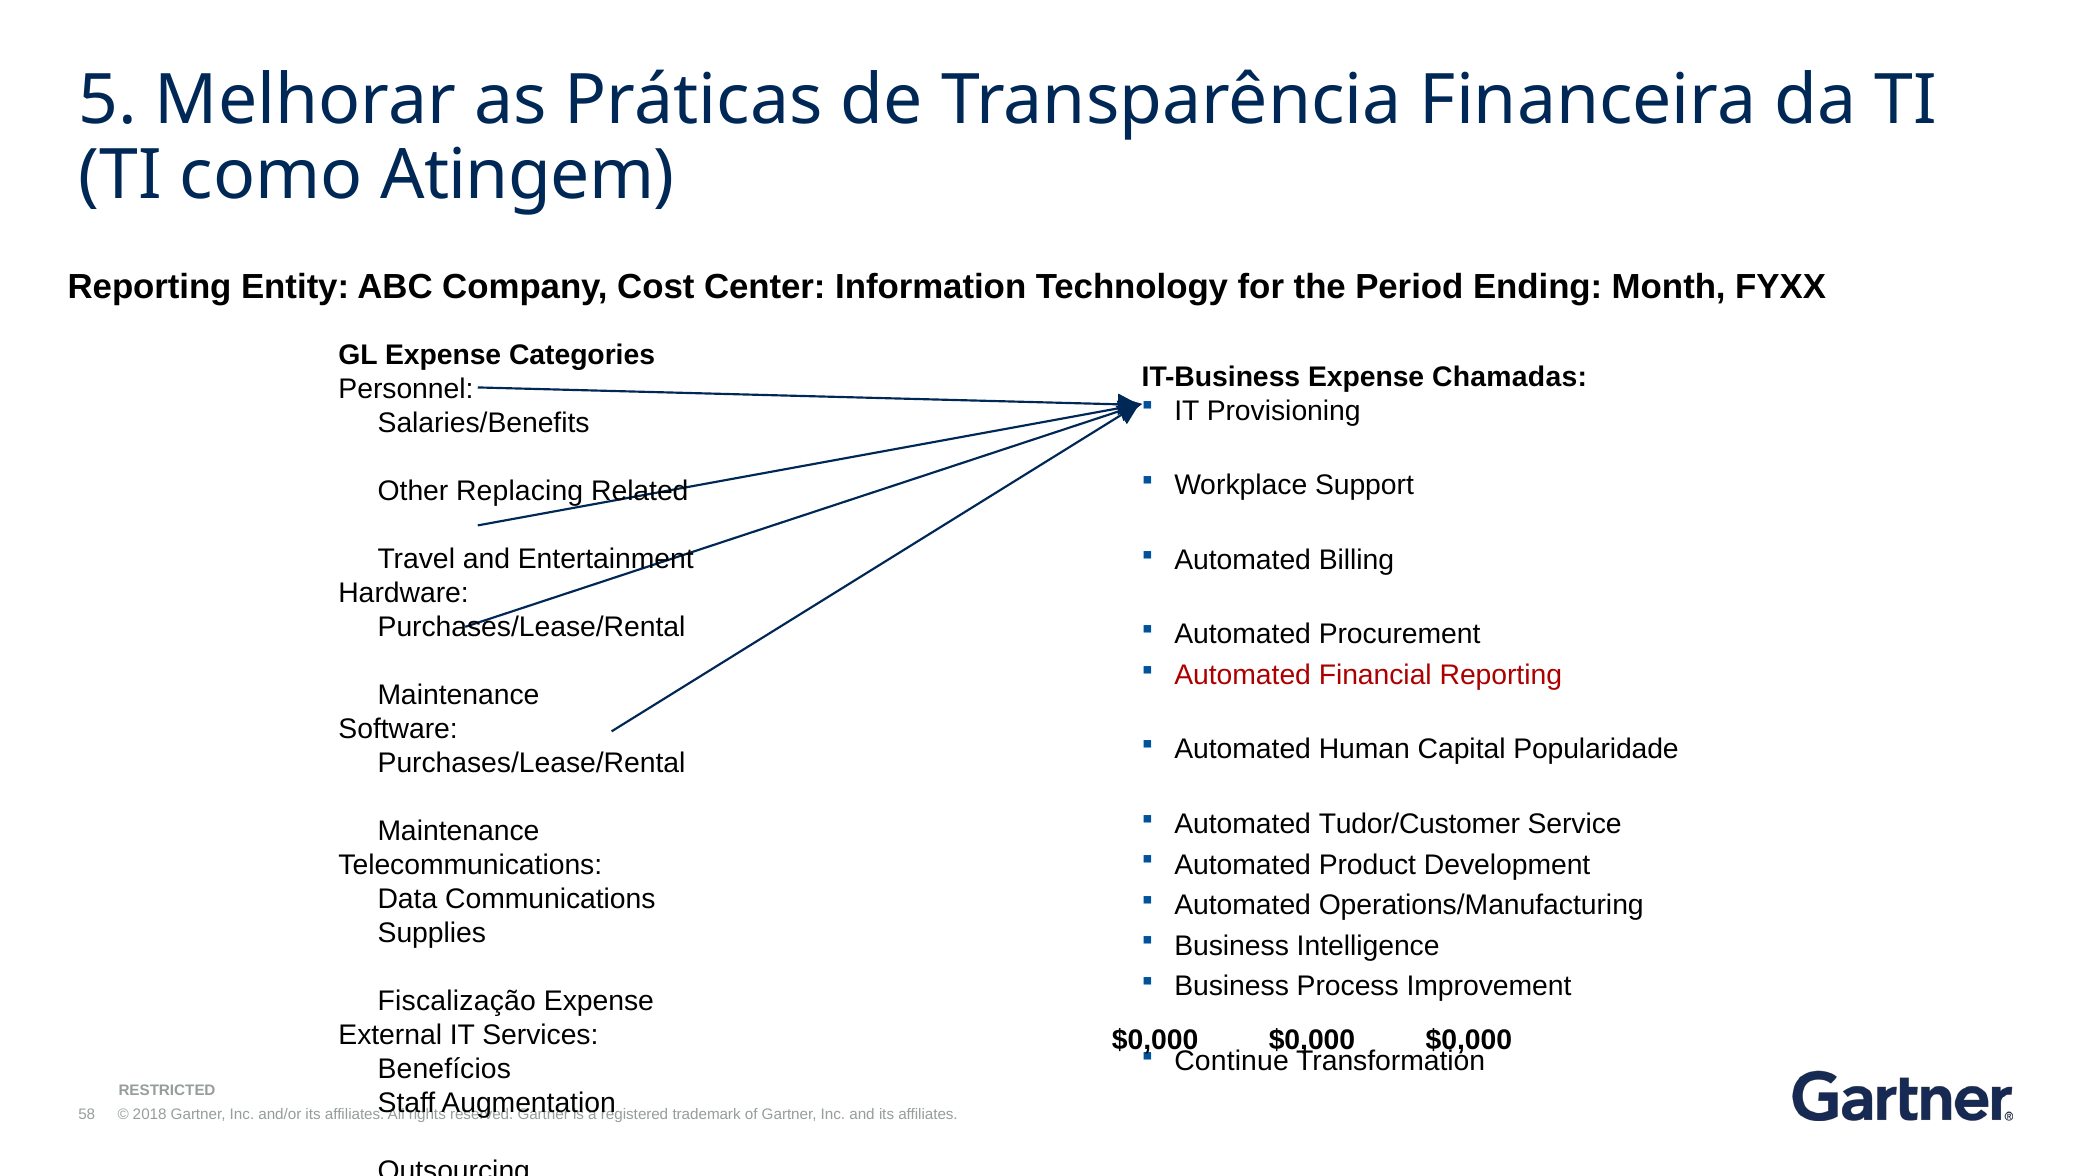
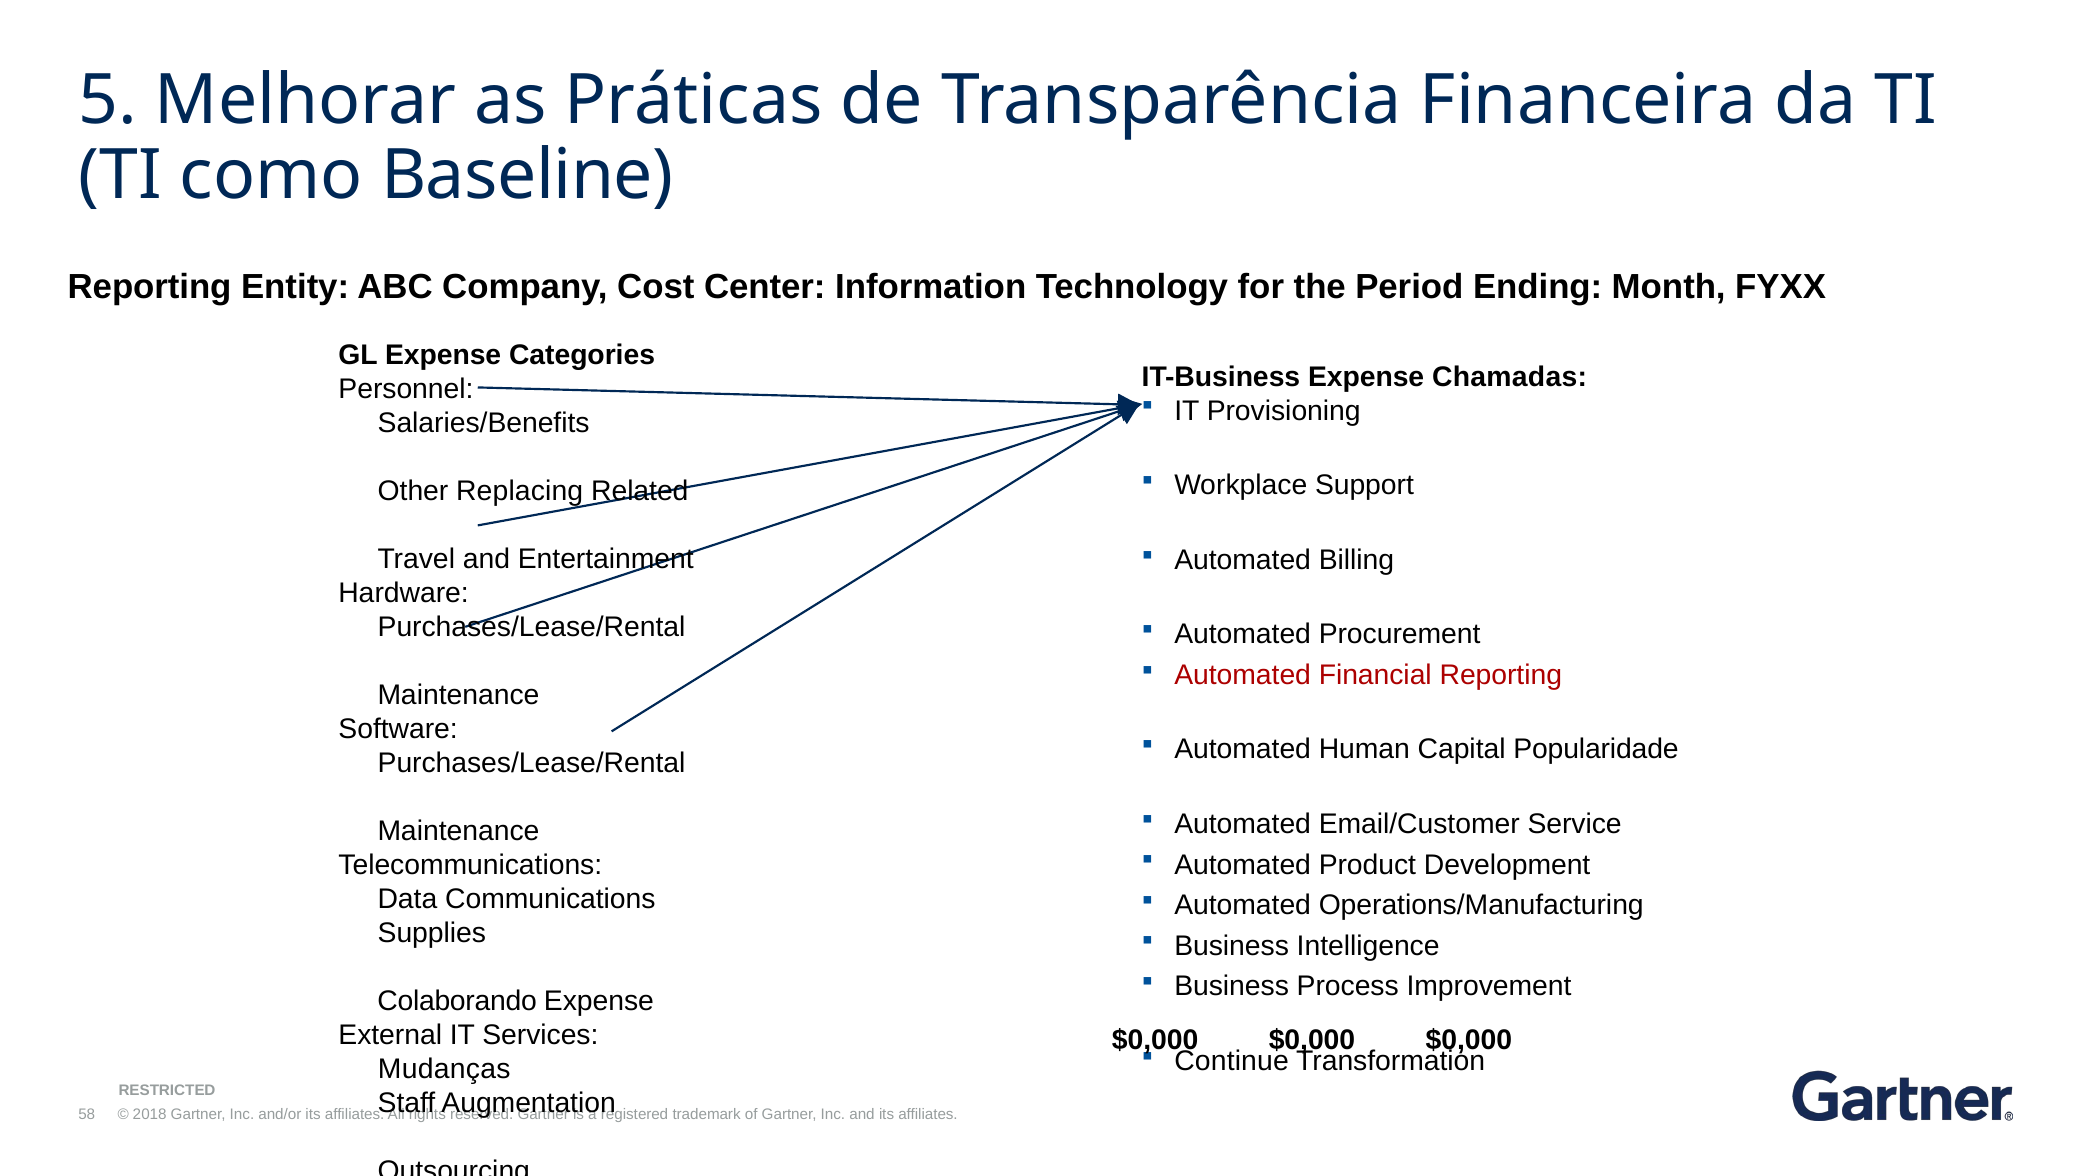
Atingem: Atingem -> Baseline
Tudor/Customer: Tudor/Customer -> Email/Customer
Fiscalização: Fiscalização -> Colaborando
Benefícios: Benefícios -> Mudanças
